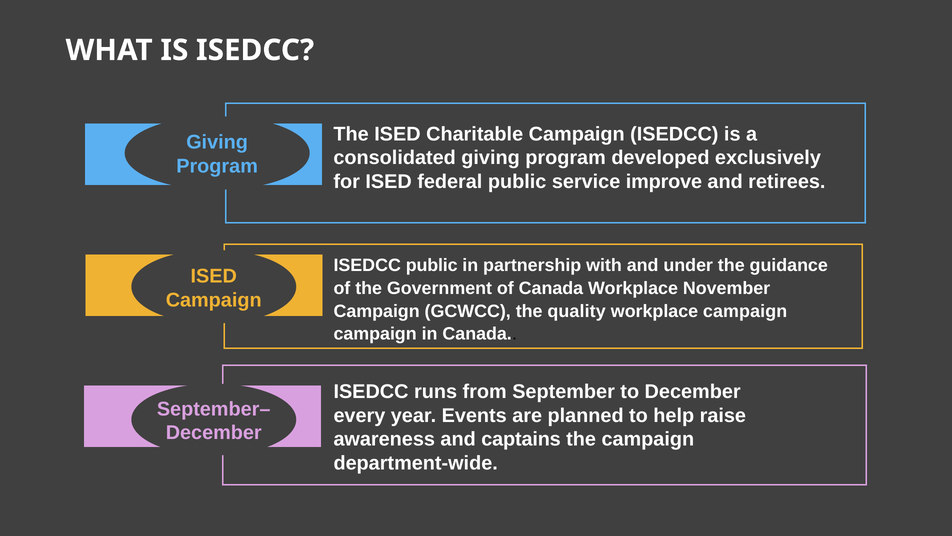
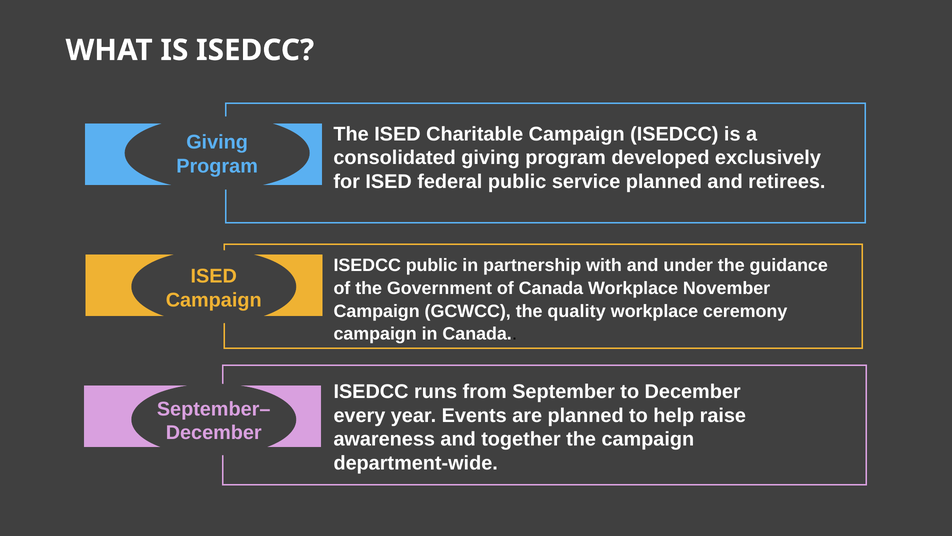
service improve: improve -> planned
workplace campaign: campaign -> ceremony
captains: captains -> together
